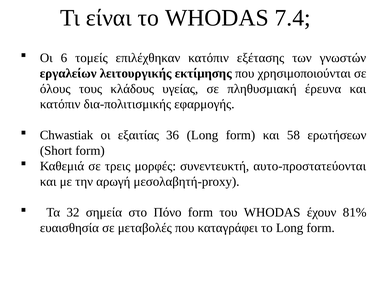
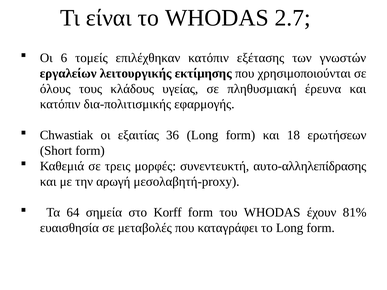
7.4: 7.4 -> 2.7
58: 58 -> 18
αυτο-προστατεύονται: αυτο-προστατεύονται -> αυτο-αλληλεπίδρασης
32: 32 -> 64
Πόνο: Πόνο -> Korff
